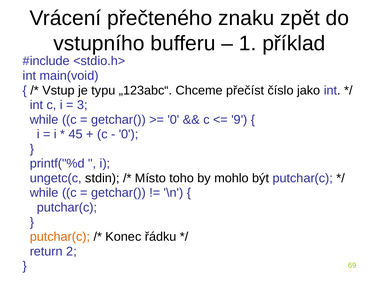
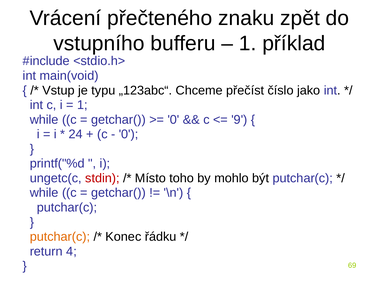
3 at (82, 105): 3 -> 1
45: 45 -> 24
stdin colour: black -> red
2: 2 -> 4
